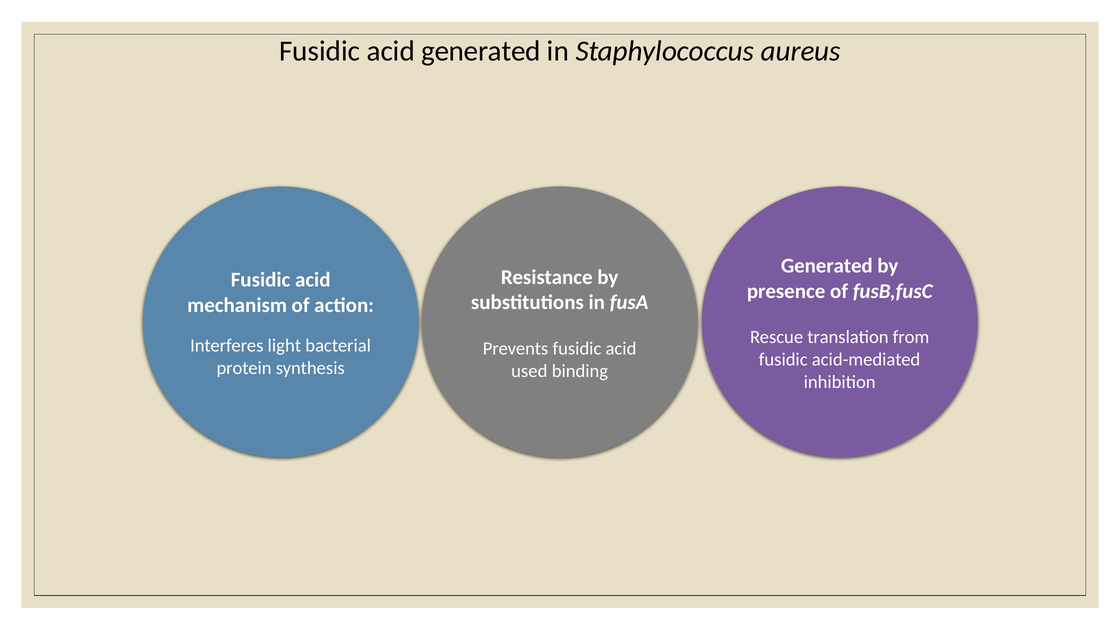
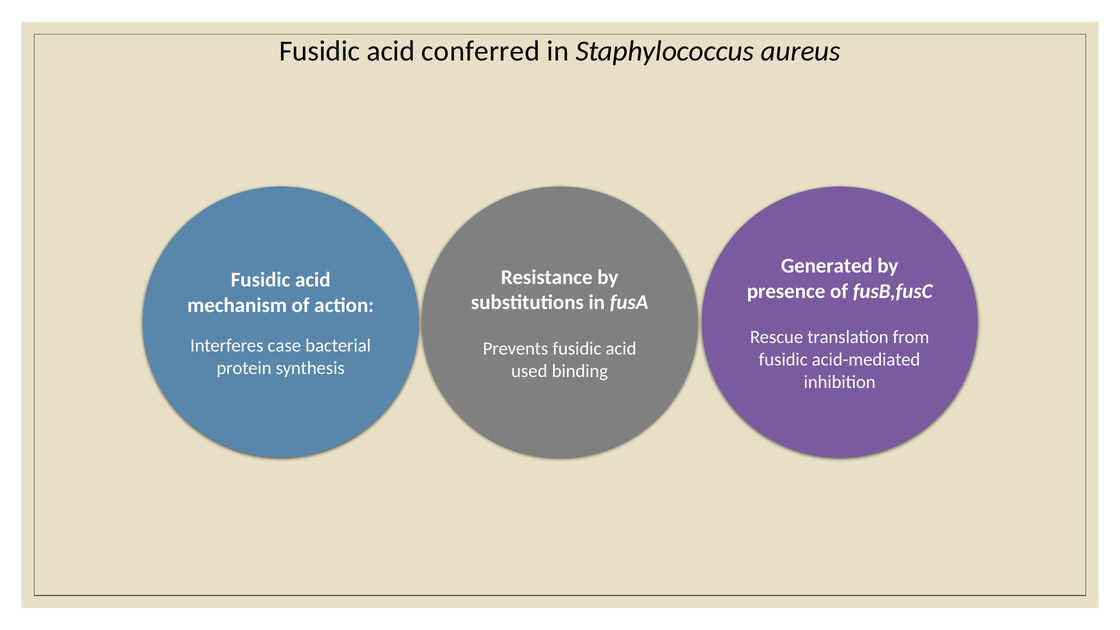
acid generated: generated -> conferred
light: light -> case
